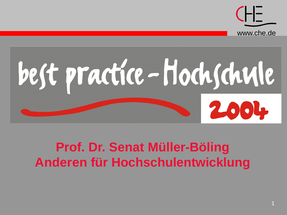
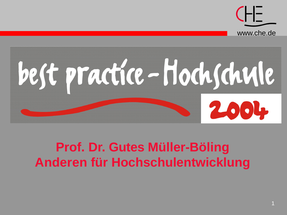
Senat: Senat -> Gutes
